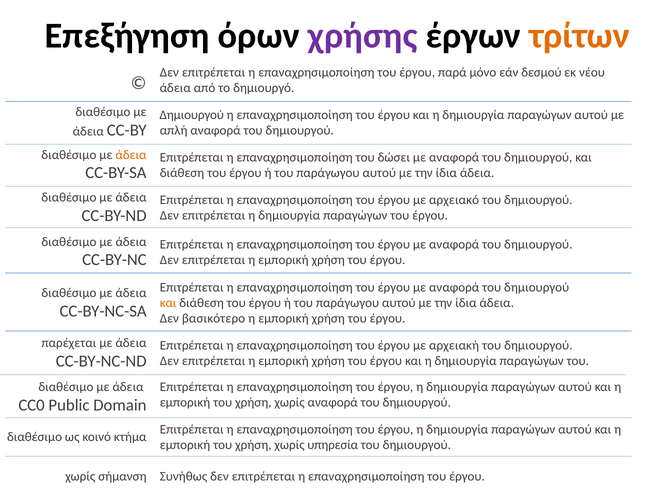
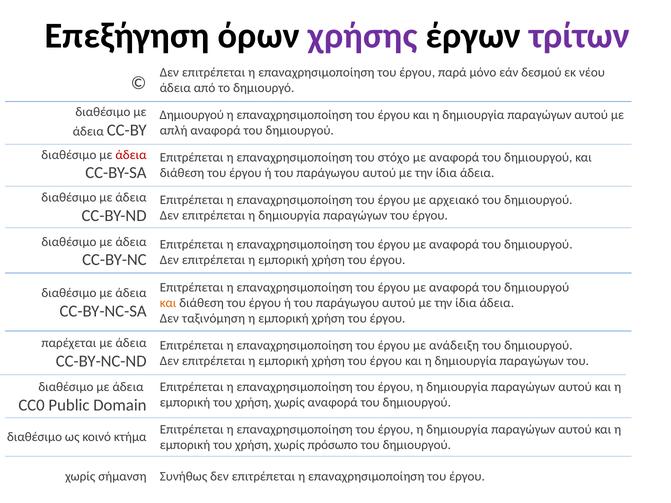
τρίτων colour: orange -> purple
άδεια at (131, 155) colour: orange -> red
δώσει: δώσει -> στόχο
βασικότερο: βασικότερο -> ταξινόμηση
αρχειακή: αρχειακή -> ανάδειξη
υπηρεσία: υπηρεσία -> πρόσωπο
